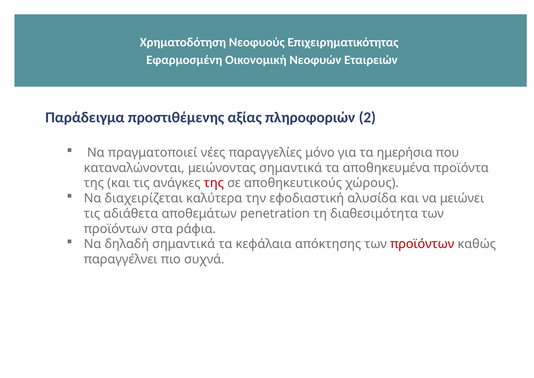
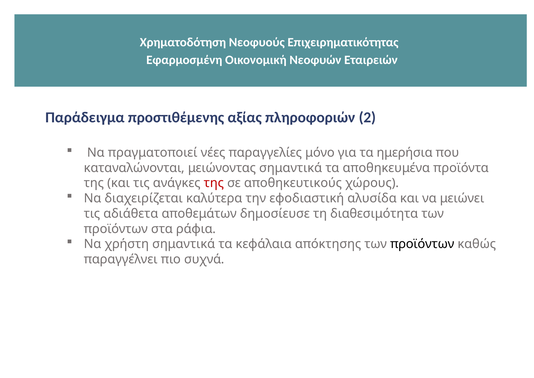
penetration: penetration -> δημοσίευσε
δηλαδή: δηλαδή -> χρήστη
προϊόντων at (422, 244) colour: red -> black
